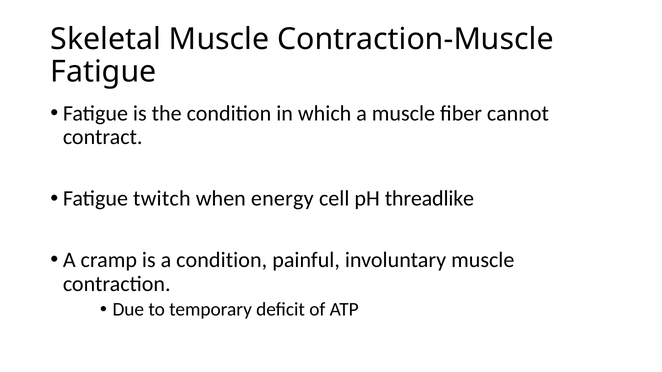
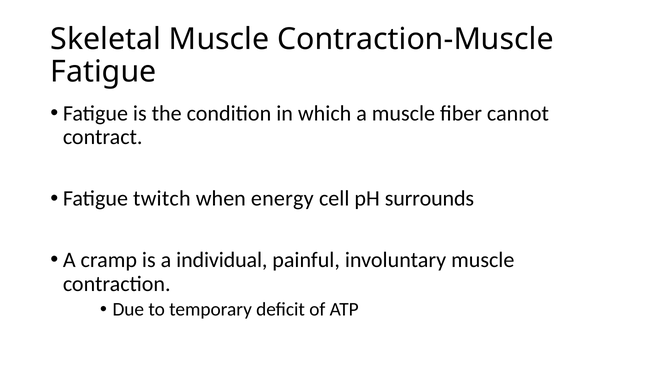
threadlike: threadlike -> surrounds
a condition: condition -> individual
